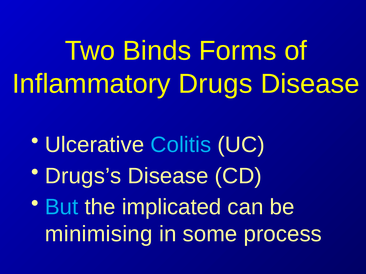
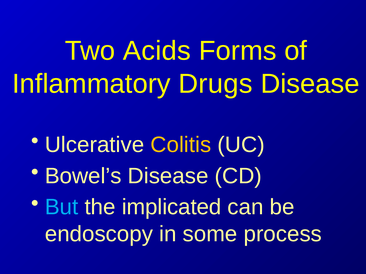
Binds: Binds -> Acids
Colitis colour: light blue -> yellow
Drugs’s: Drugs’s -> Bowel’s
minimising: minimising -> endoscopy
